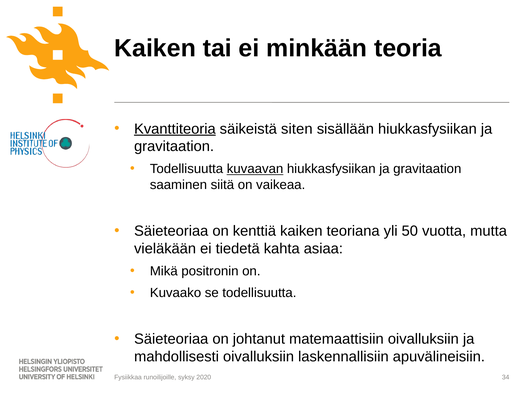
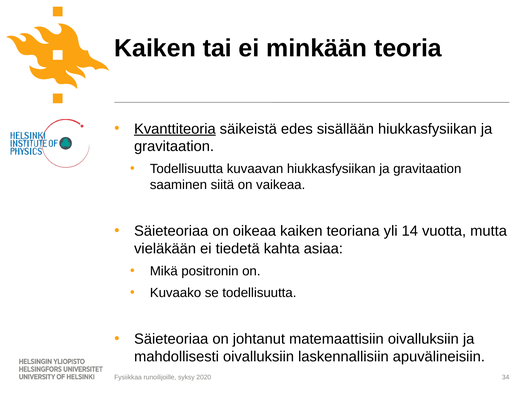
siten: siten -> edes
kuvaavan underline: present -> none
kenttiä: kenttiä -> oikeaa
50: 50 -> 14
